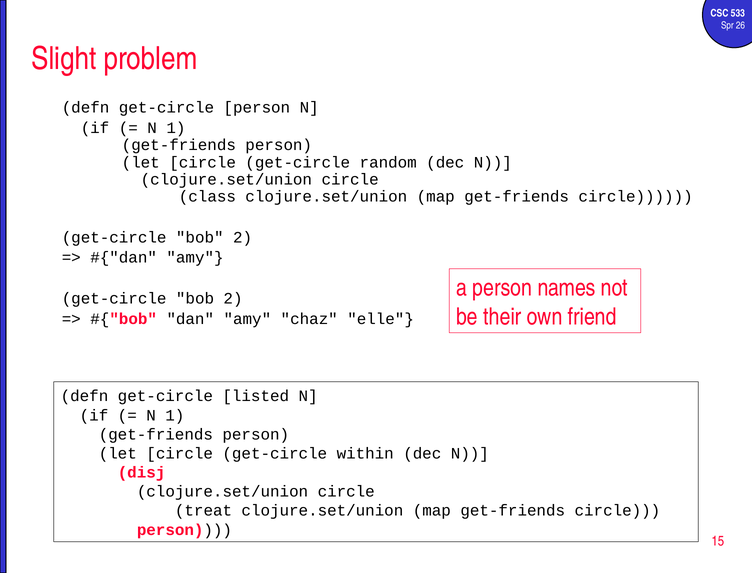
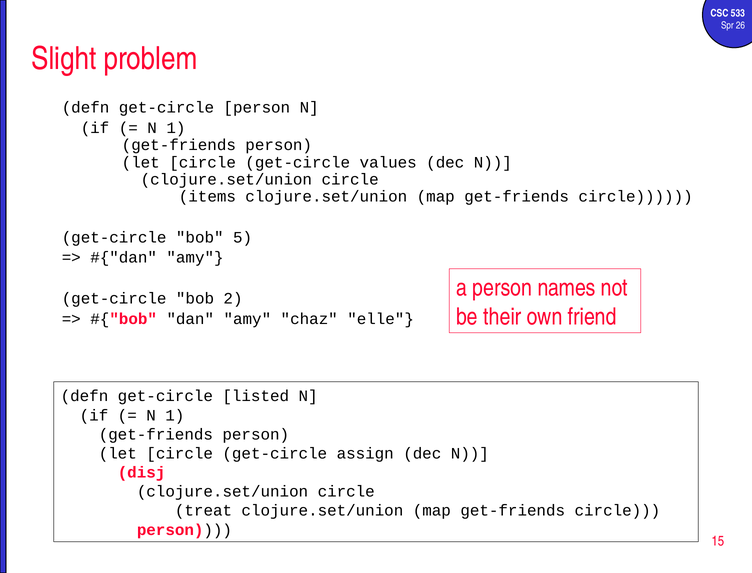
random: random -> values
class: class -> items
2 at (243, 237): 2 -> 5
within: within -> assign
